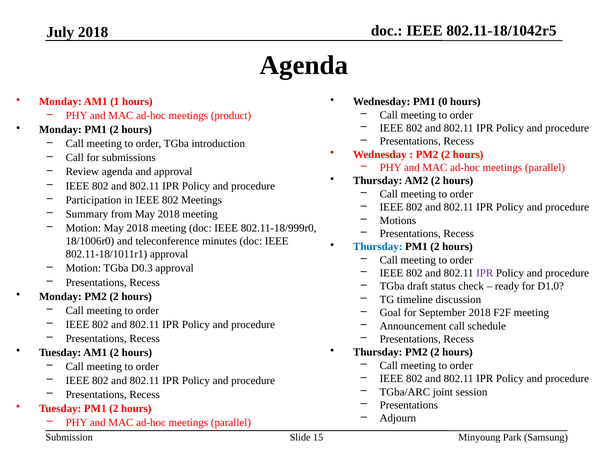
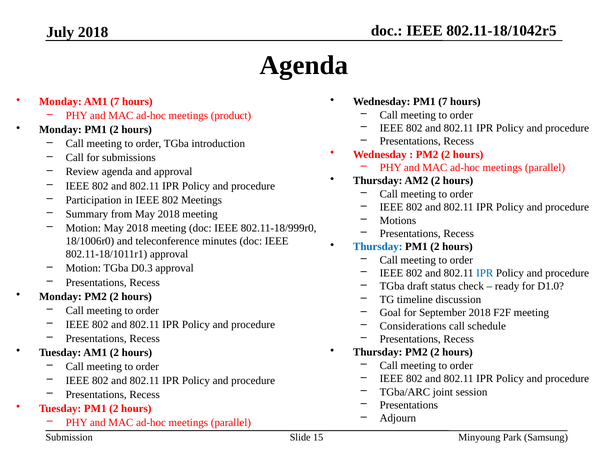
AM1 1: 1 -> 7
PM1 0: 0 -> 7
IPR at (485, 273) colour: purple -> blue
Announcement: Announcement -> Considerations
